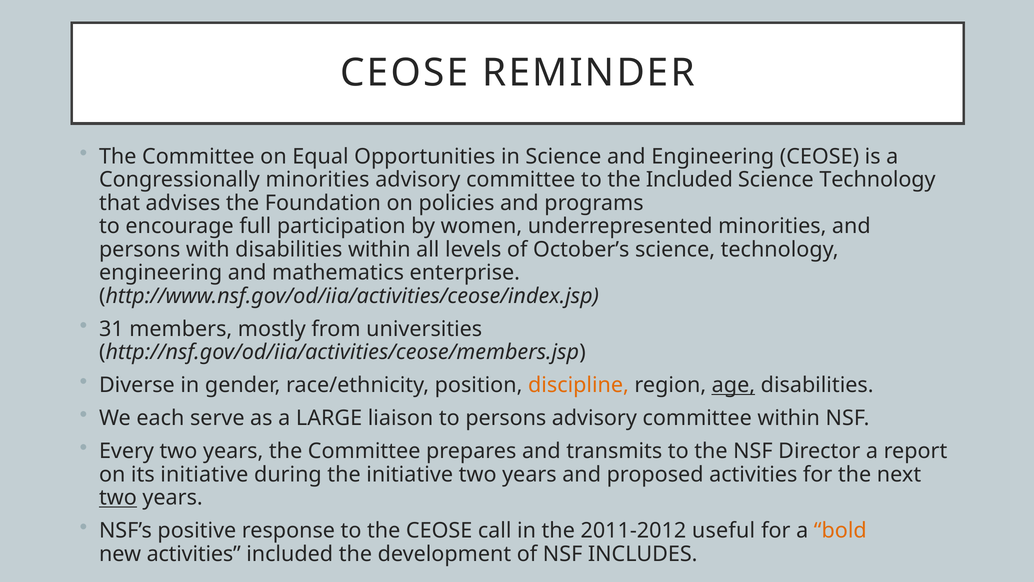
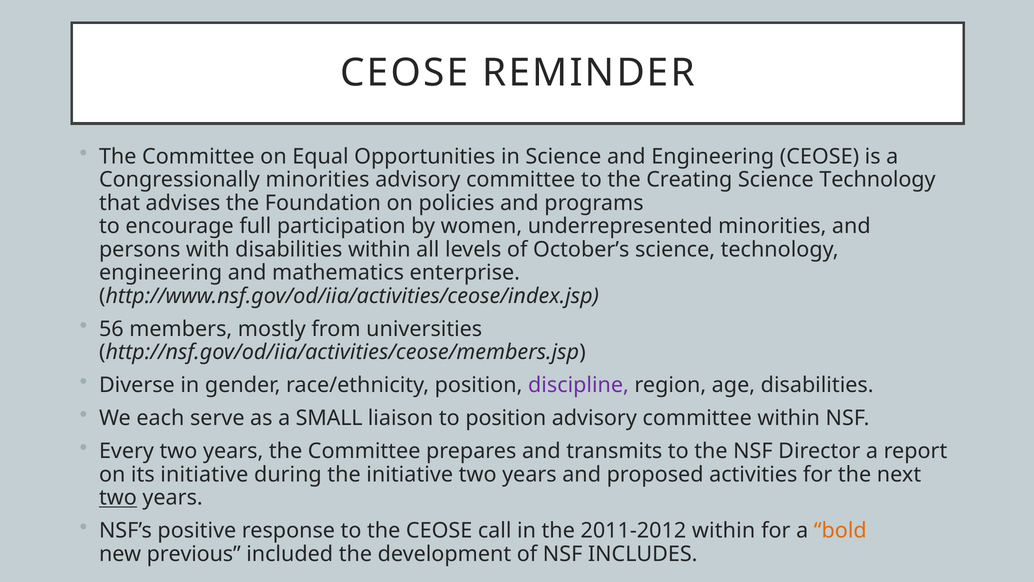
the Included: Included -> Creating
31: 31 -> 56
discipline colour: orange -> purple
age underline: present -> none
LARGE: LARGE -> SMALL
to persons: persons -> position
2011-2012 useful: useful -> within
new activities: activities -> previous
